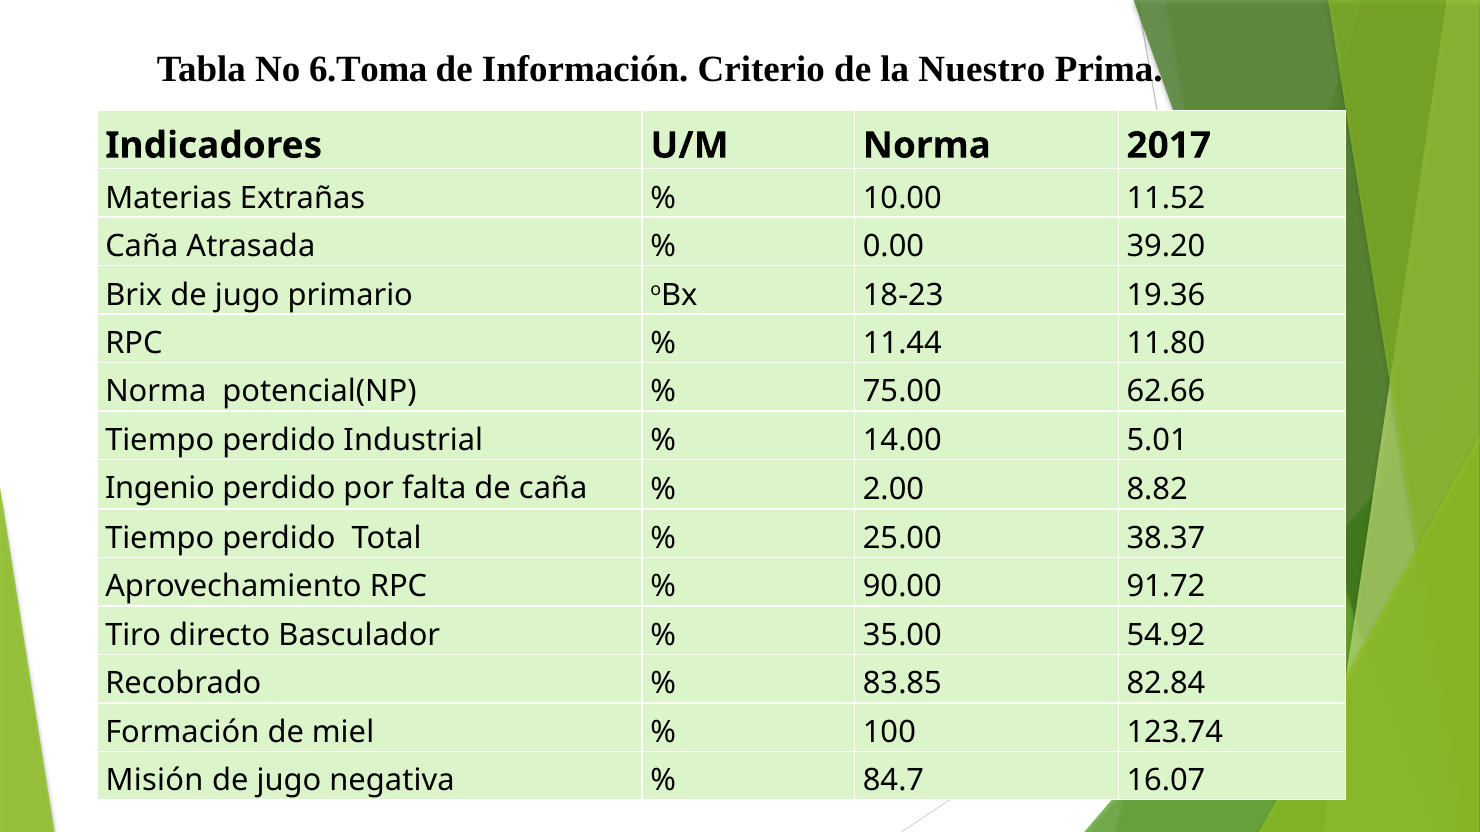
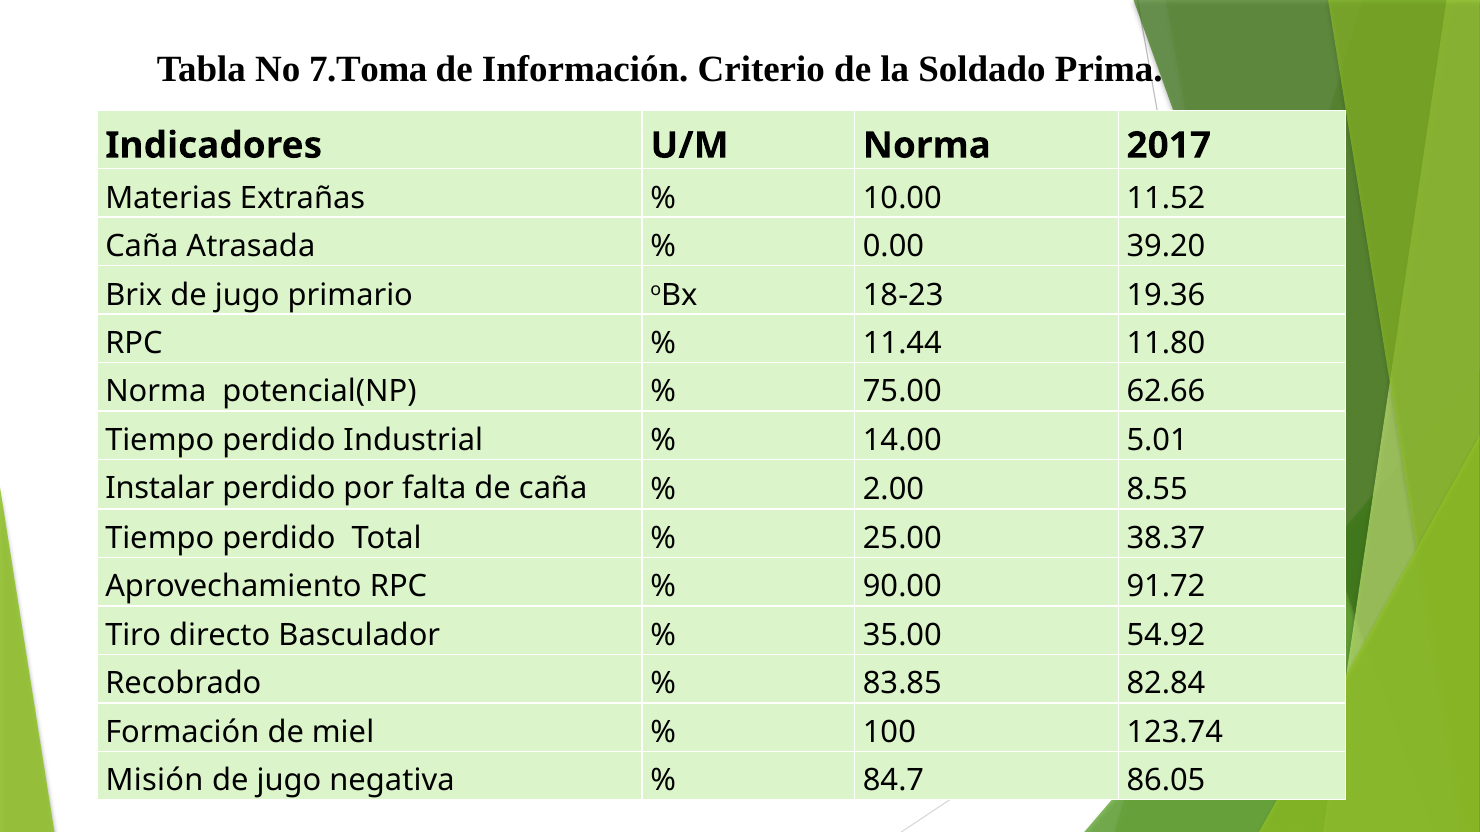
6.Toma: 6.Toma -> 7.Toma
Nuestro: Nuestro -> Soldado
Ingenio: Ingenio -> Instalar
8.82: 8.82 -> 8.55
16.07: 16.07 -> 86.05
